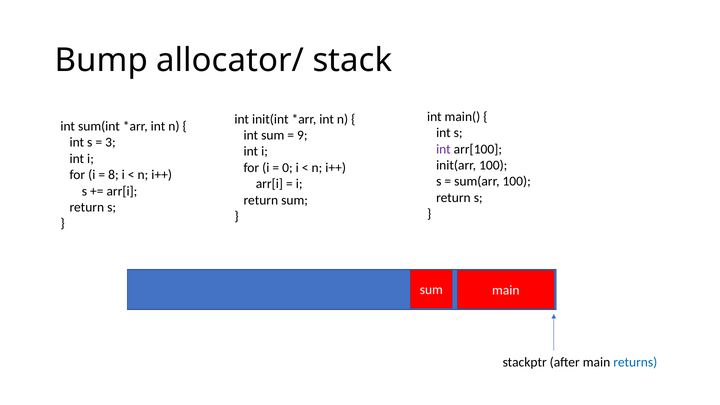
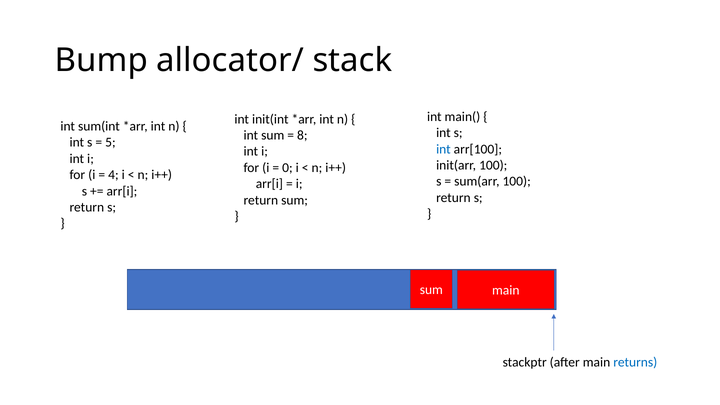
9: 9 -> 8
3: 3 -> 5
int at (443, 149) colour: purple -> blue
8: 8 -> 4
